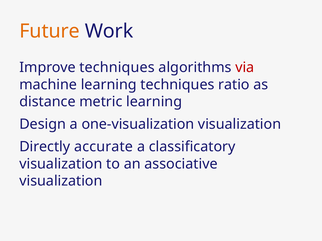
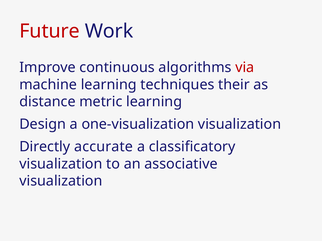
Future colour: orange -> red
Improve techniques: techniques -> continuous
ratio: ratio -> their
